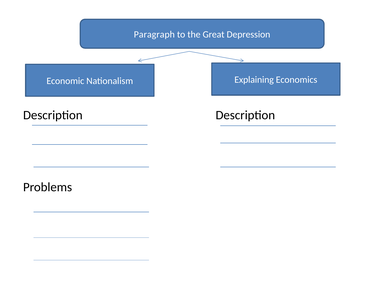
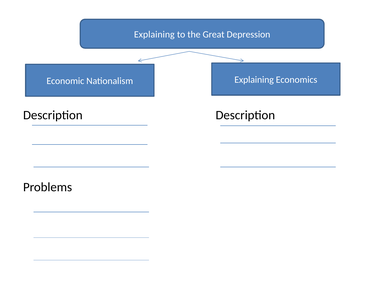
Paragraph at (154, 34): Paragraph -> Explaining
